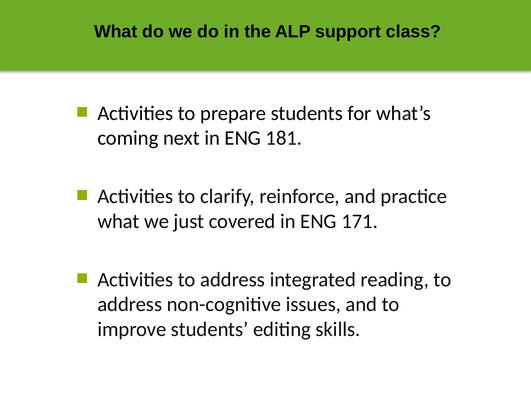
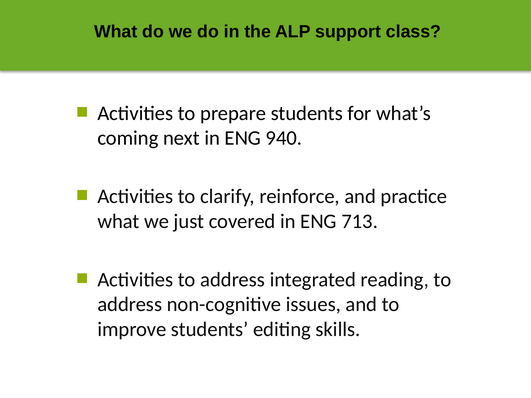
181: 181 -> 940
171: 171 -> 713
